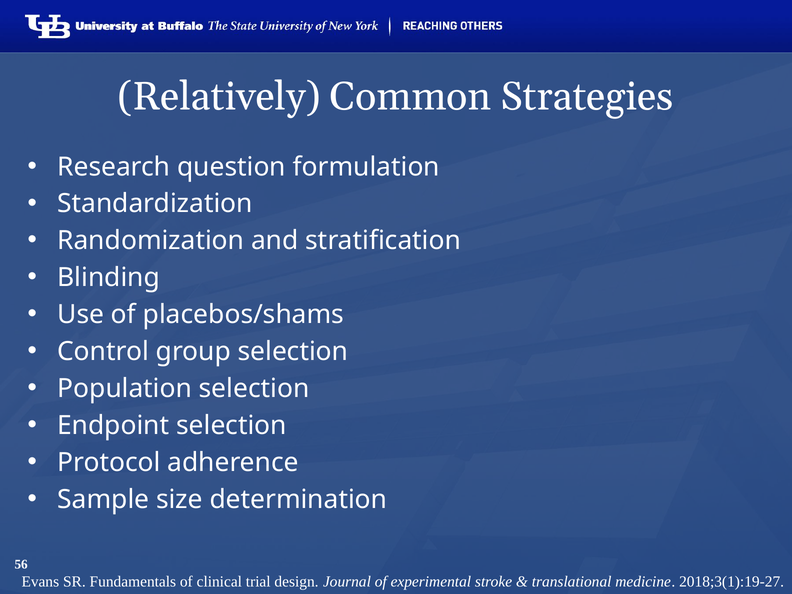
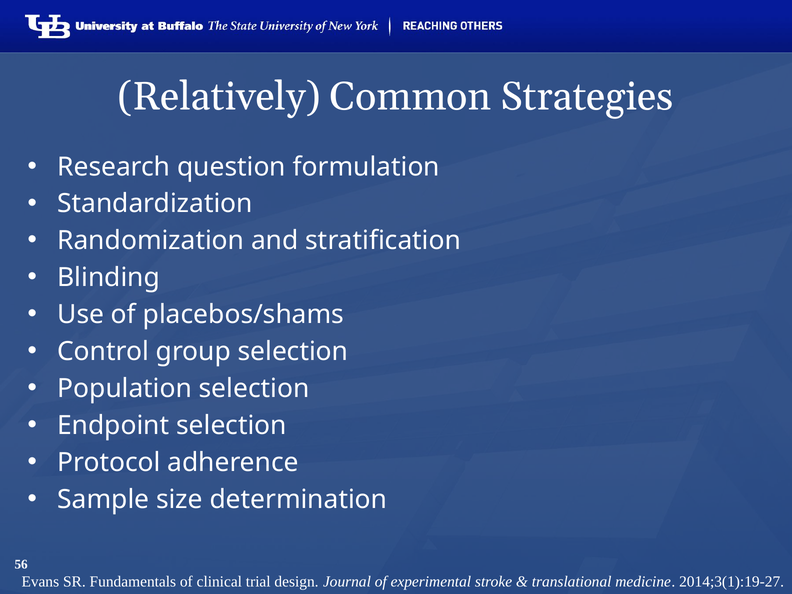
2018;3(1):19-27: 2018;3(1):19-27 -> 2014;3(1):19-27
